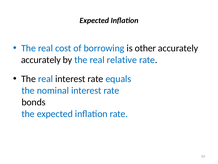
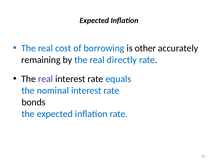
accurately at (41, 60): accurately -> remaining
relative: relative -> directly
real at (46, 79) colour: blue -> purple
